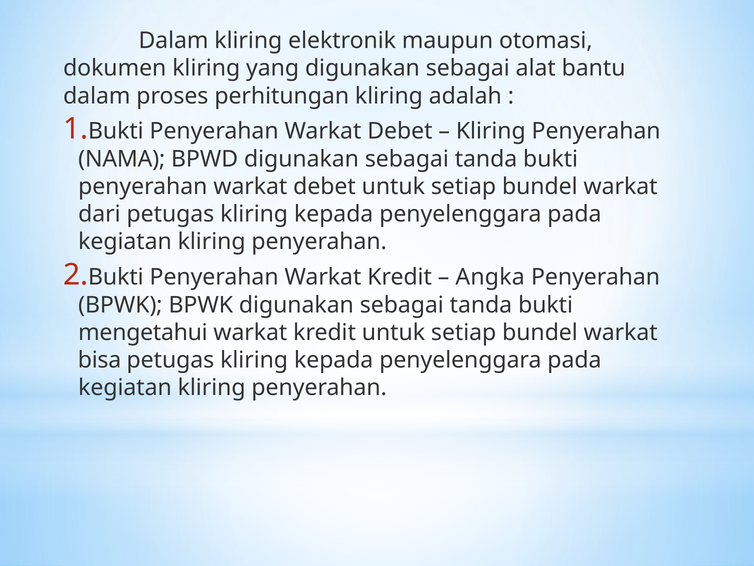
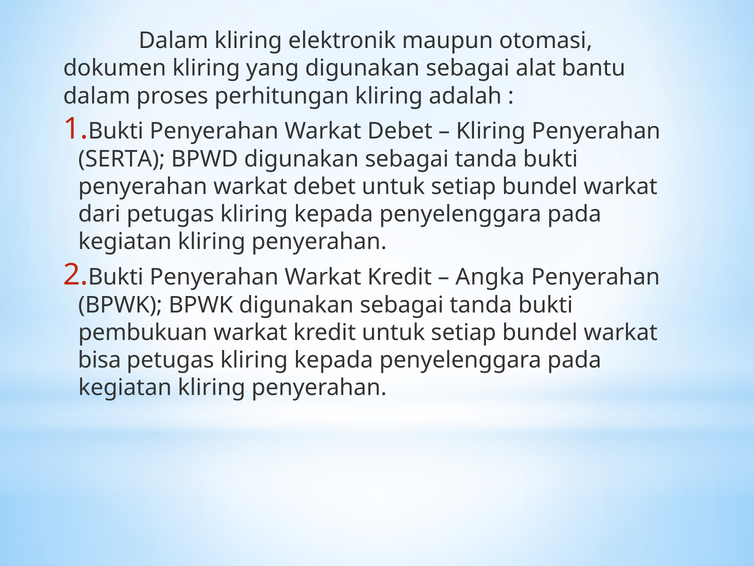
NAMA: NAMA -> SERTA
mengetahui: mengetahui -> pembukuan
